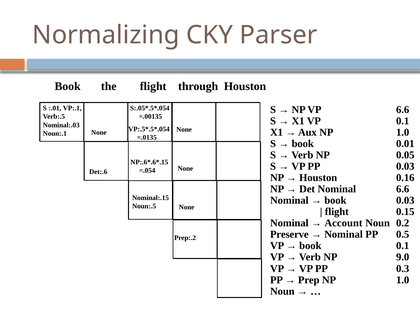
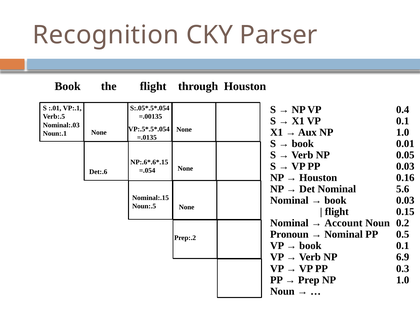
Normalizing: Normalizing -> Recognition
VP 6.6: 6.6 -> 0.4
Nominal 6.6: 6.6 -> 5.6
Preserve: Preserve -> Pronoun
9.0: 9.0 -> 6.9
